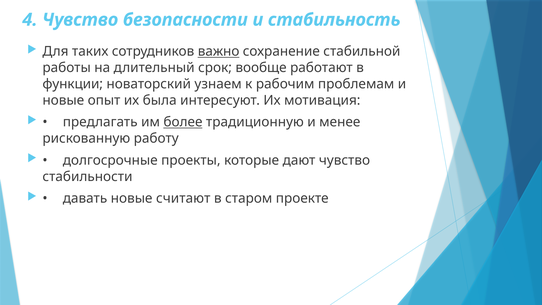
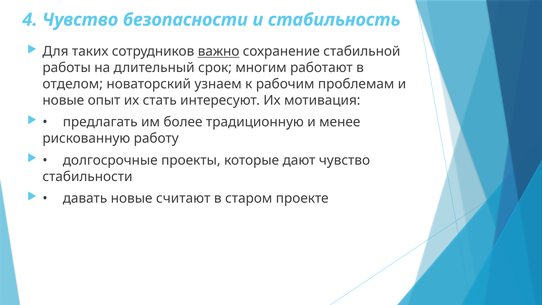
вообще: вообще -> многим
функции: функции -> отделом
была: была -> стать
более underline: present -> none
